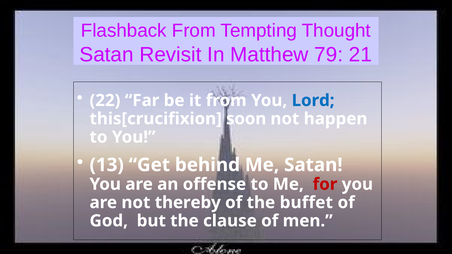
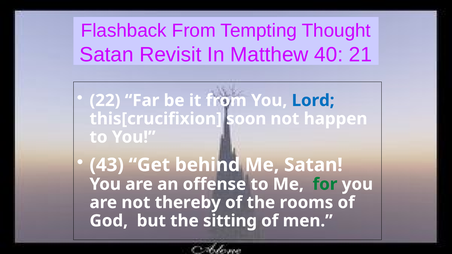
79: 79 -> 40
13: 13 -> 43
for colour: red -> green
buffet: buffet -> rooms
clause: clause -> sitting
